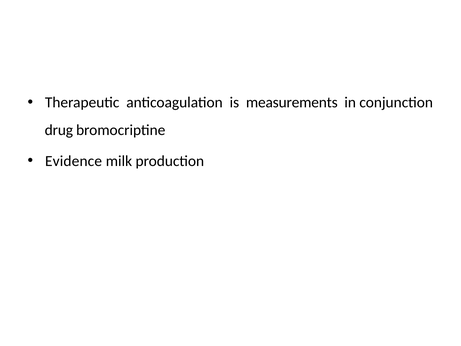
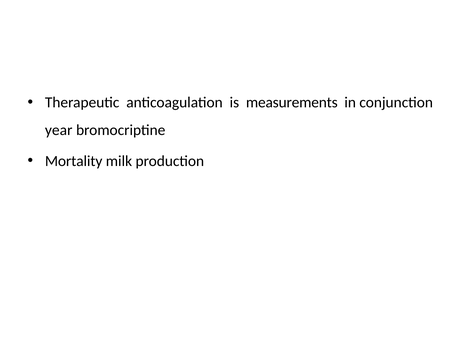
drug: drug -> year
Evidence: Evidence -> Mortality
